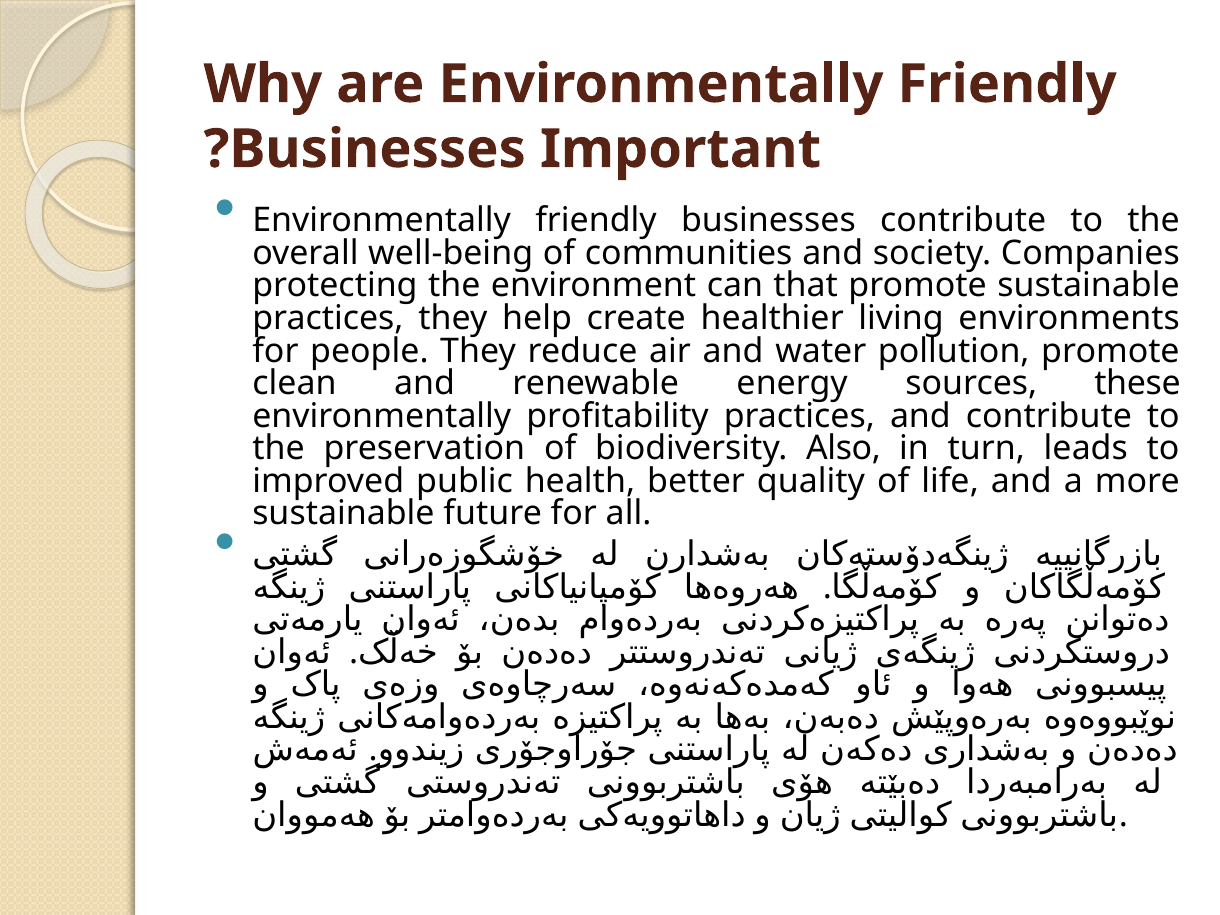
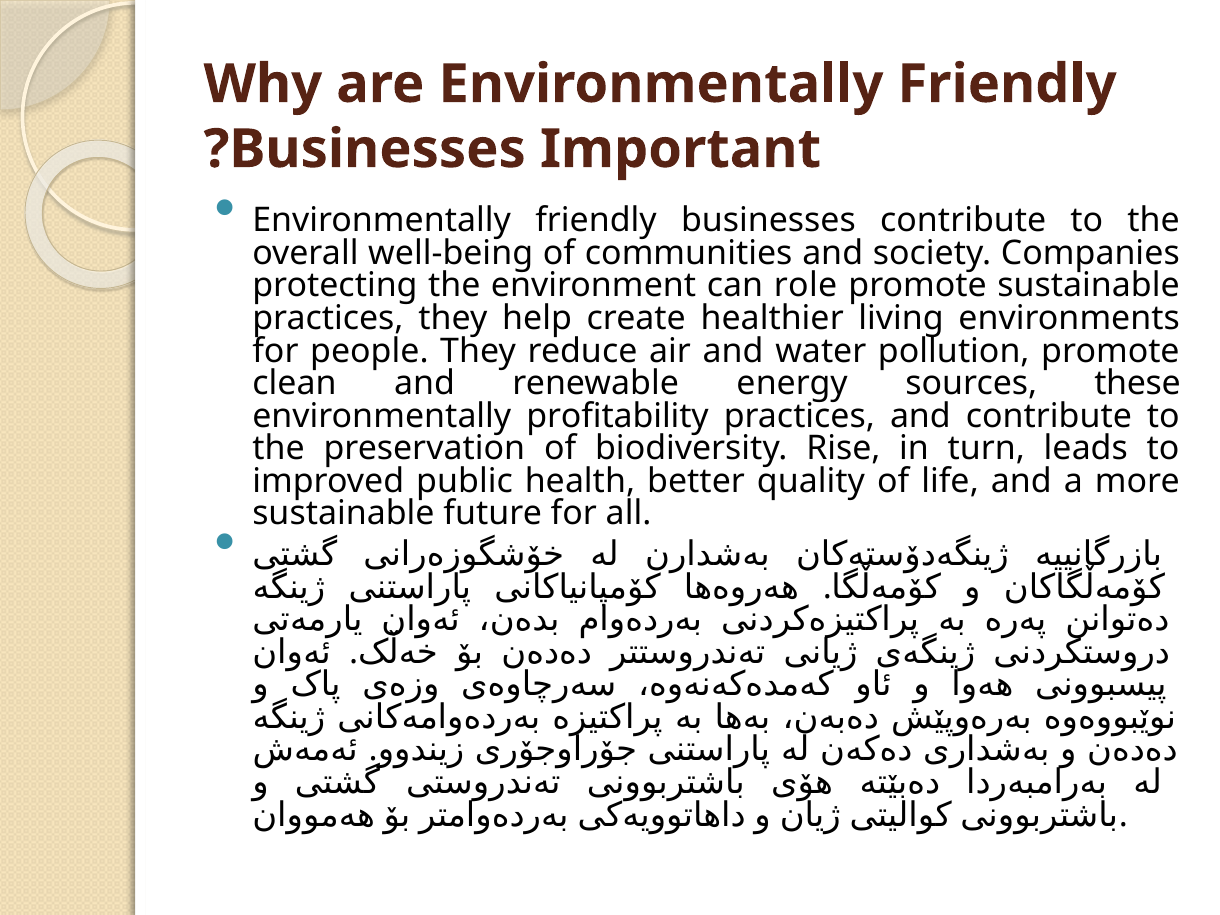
that: that -> role
Also: Also -> Rise
